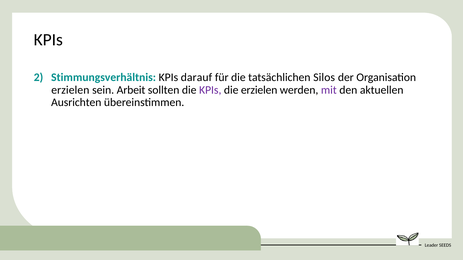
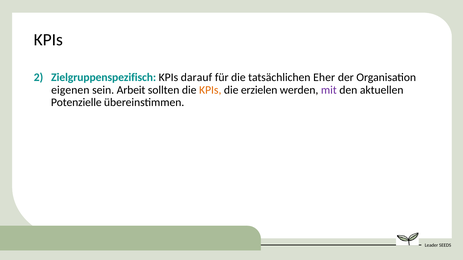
Stimmungsverhältnis: Stimmungsverhältnis -> Zielgruppenspezifisch
Silos: Silos -> Eher
erzielen at (70, 90): erzielen -> eigenen
KPIs at (210, 90) colour: purple -> orange
Ausrichten: Ausrichten -> Potenzielle
